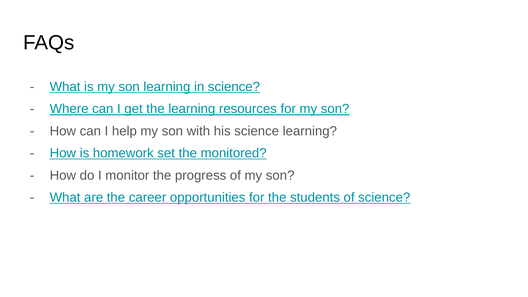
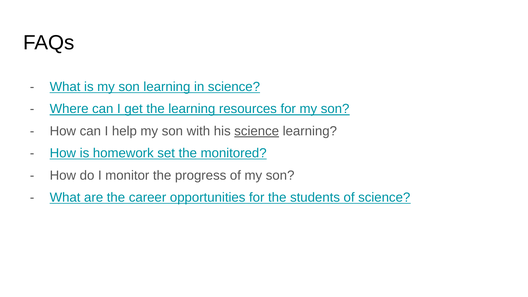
science at (257, 131) underline: none -> present
